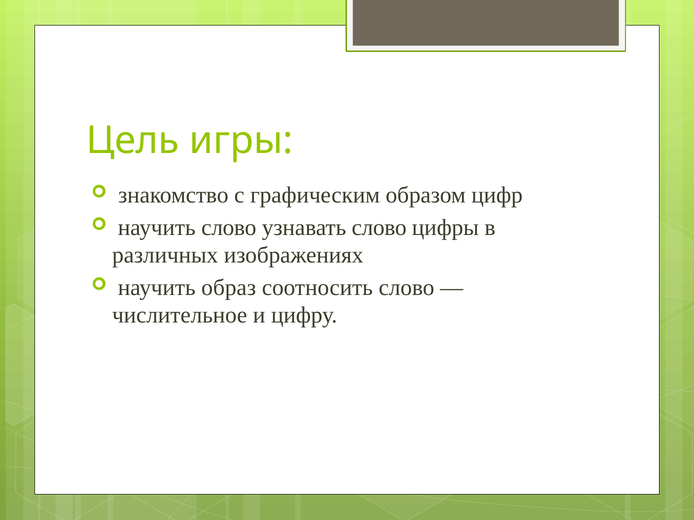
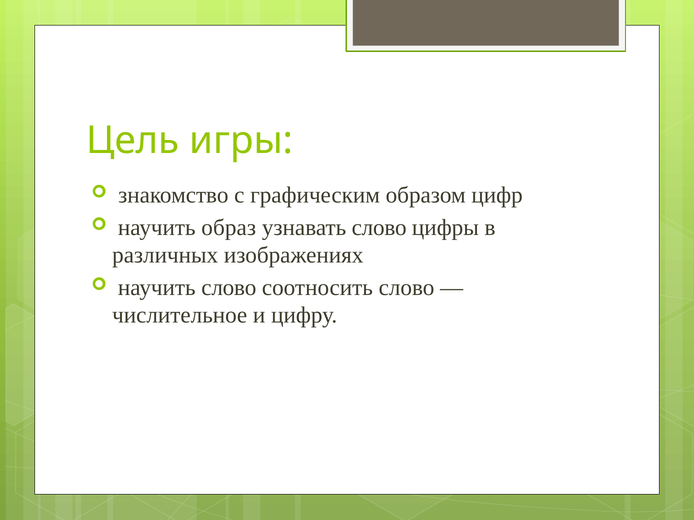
научить слово: слово -> образ
научить образ: образ -> слово
